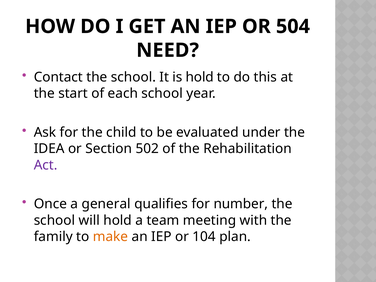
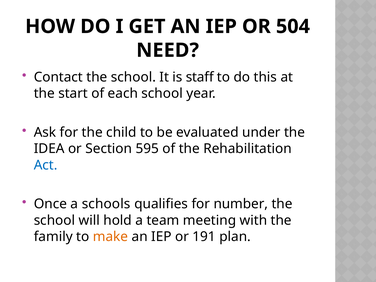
is hold: hold -> staff
502: 502 -> 595
Act colour: purple -> blue
general: general -> schools
104: 104 -> 191
